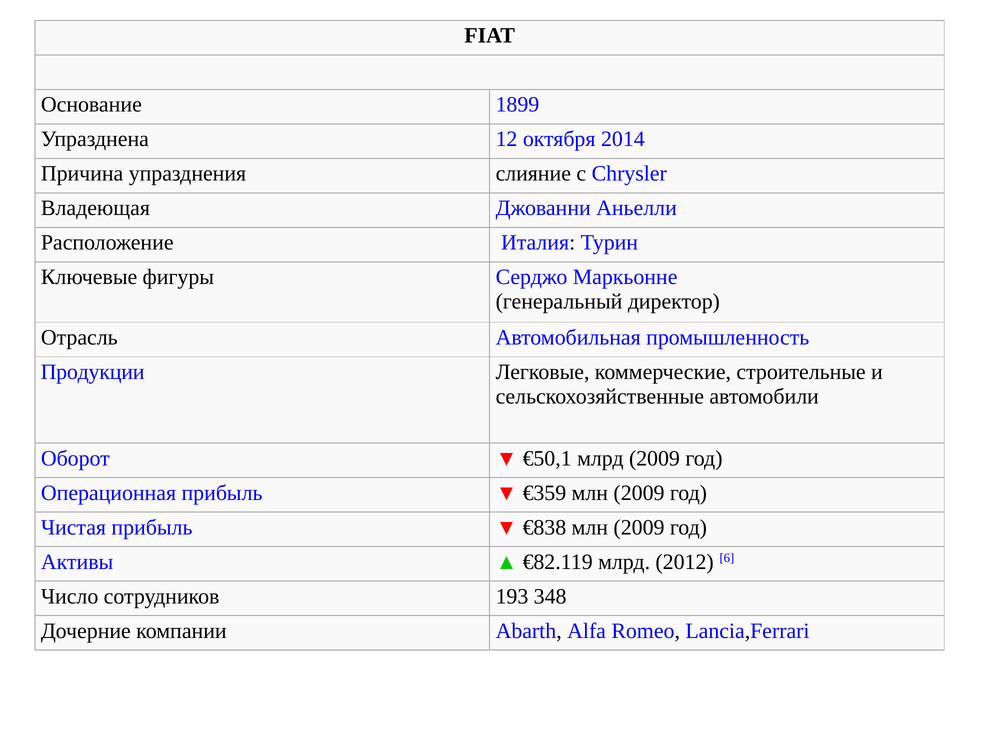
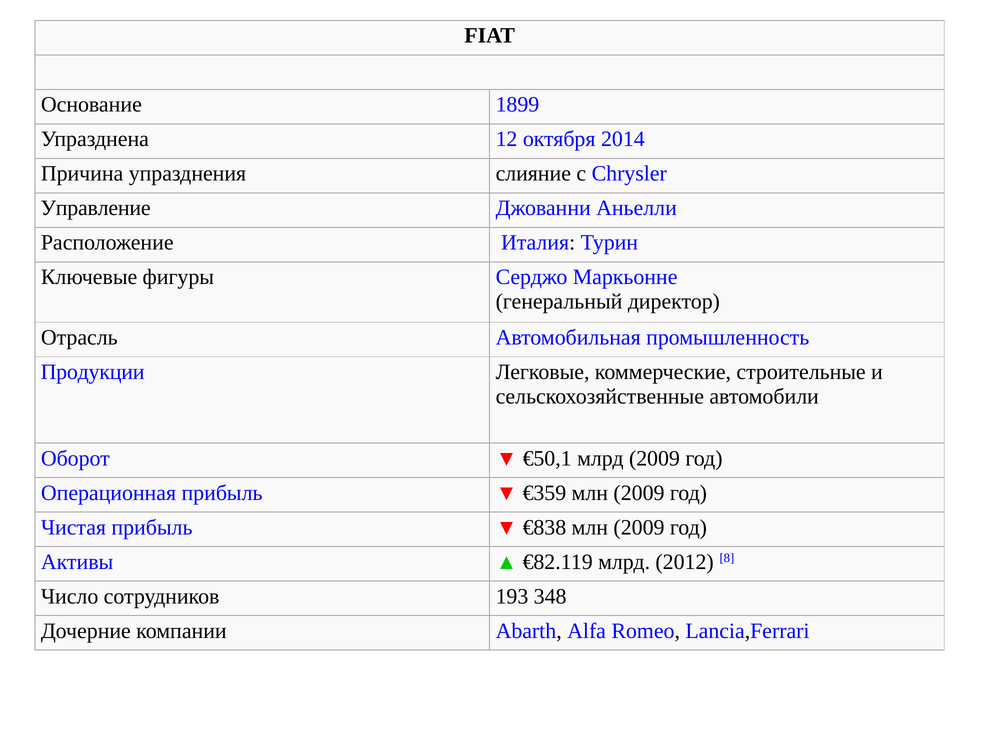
Владеющая: Владеющая -> Управление
6: 6 -> 8
